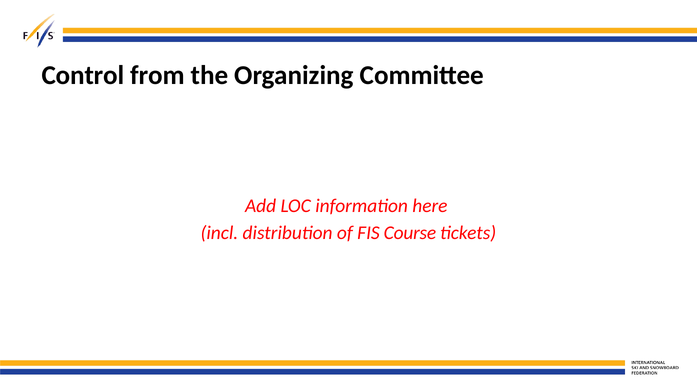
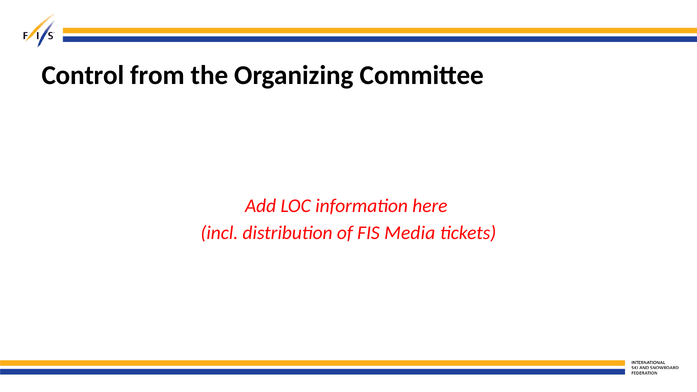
Course: Course -> Media
